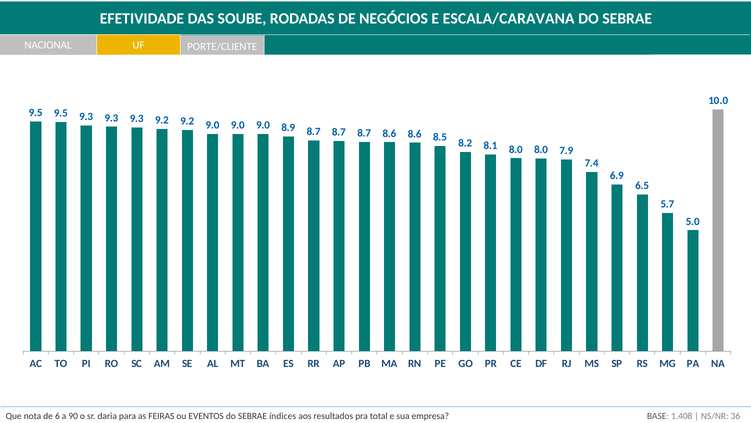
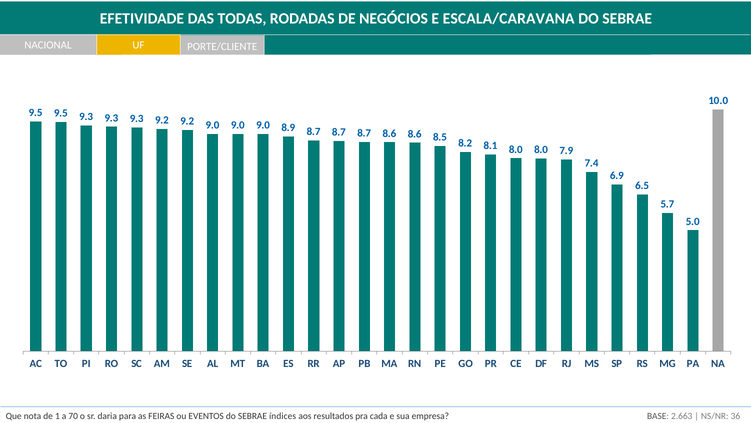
SOUBE: SOUBE -> TODAS
1.408: 1.408 -> 2.663
6: 6 -> 1
90: 90 -> 70
total: total -> cada
